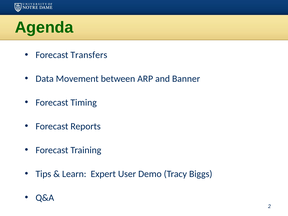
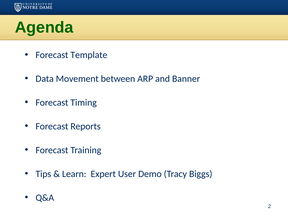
Transfers: Transfers -> Template
